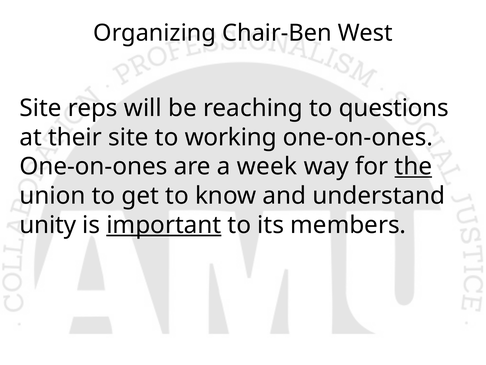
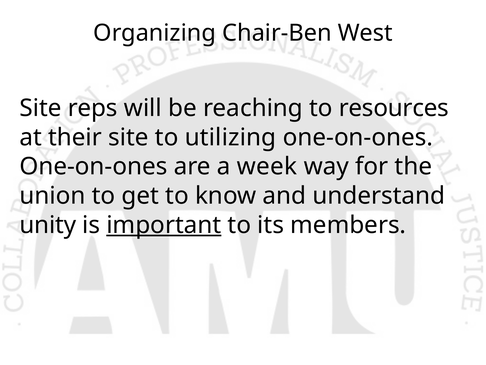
questions: questions -> resources
working: working -> utilizing
the underline: present -> none
